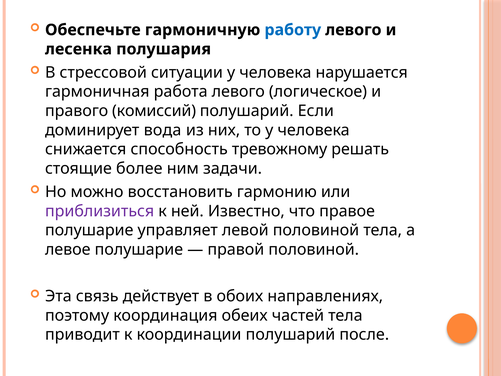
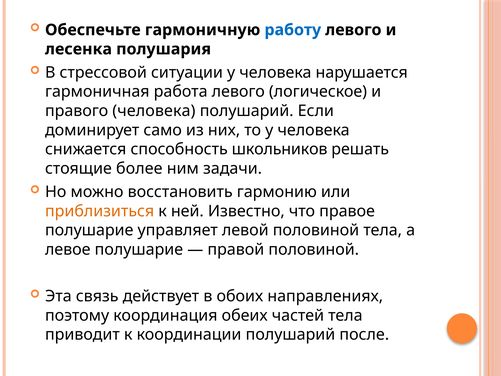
правого комиссий: комиссий -> человека
вода: вода -> само
тревожному: тревожному -> школьников
приблизиться colour: purple -> orange
